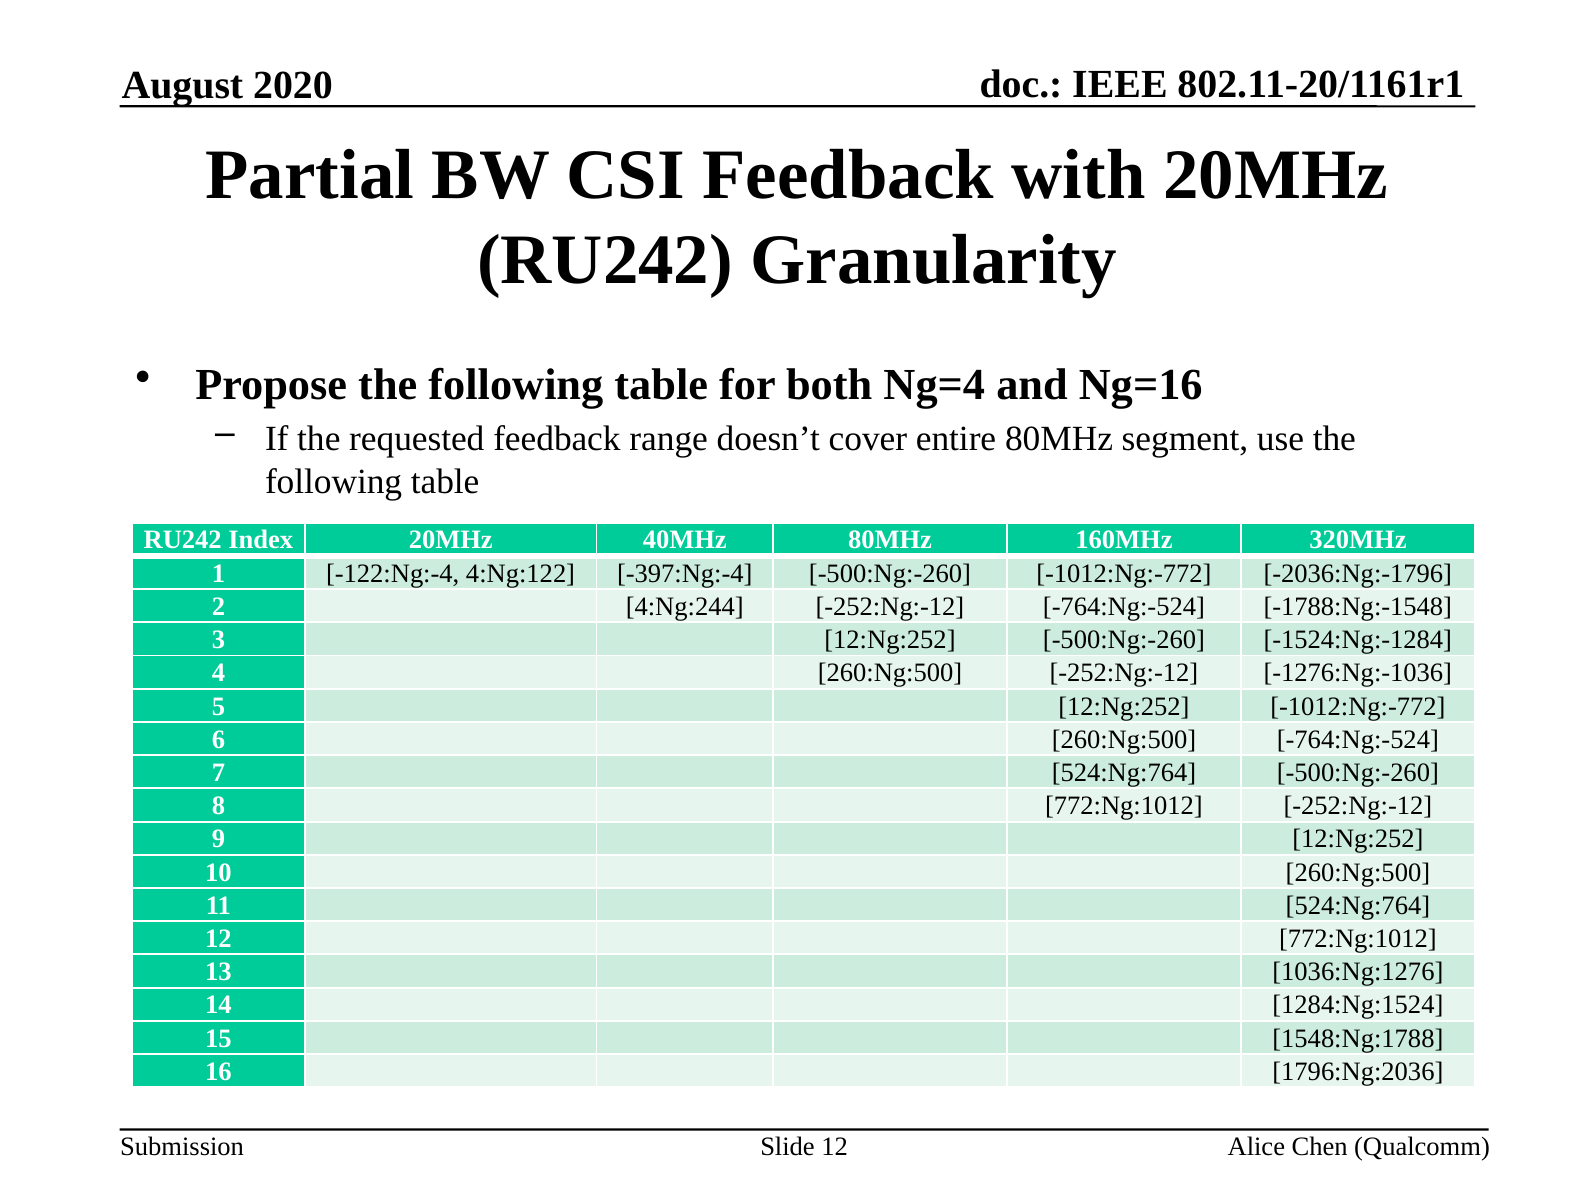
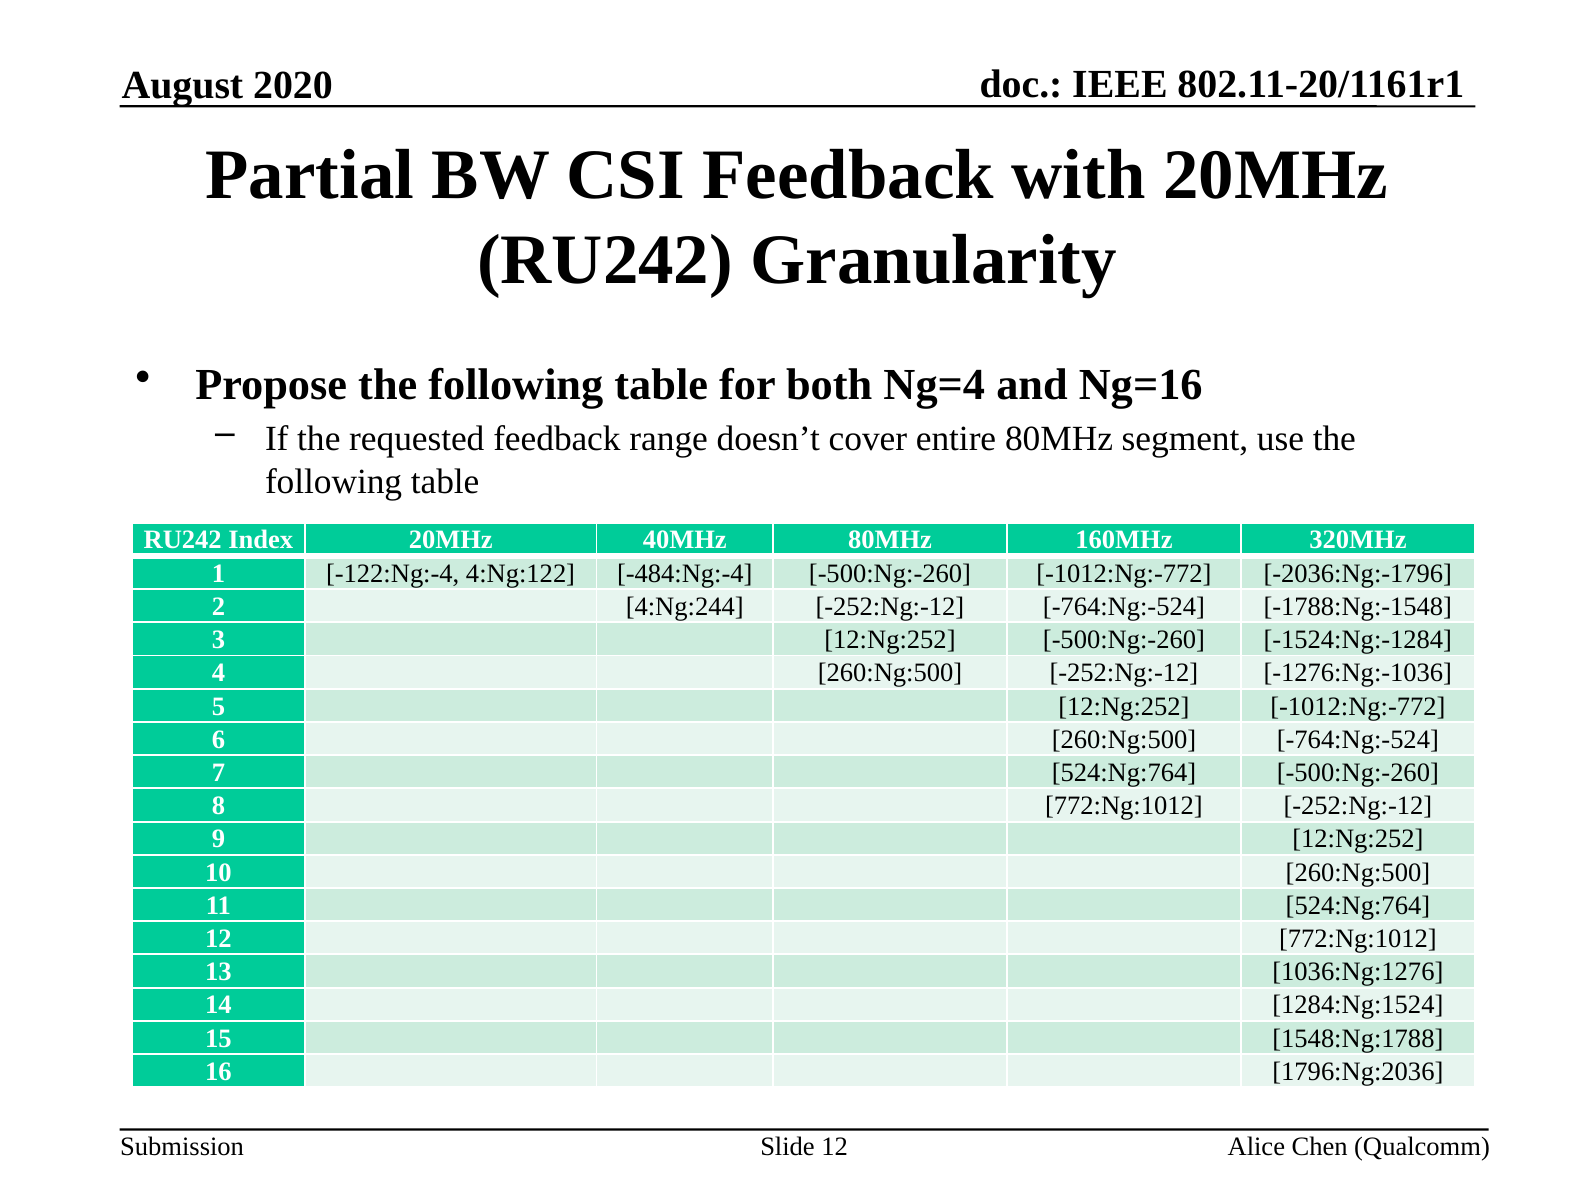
-397:Ng:-4: -397:Ng:-4 -> -484:Ng:-4
